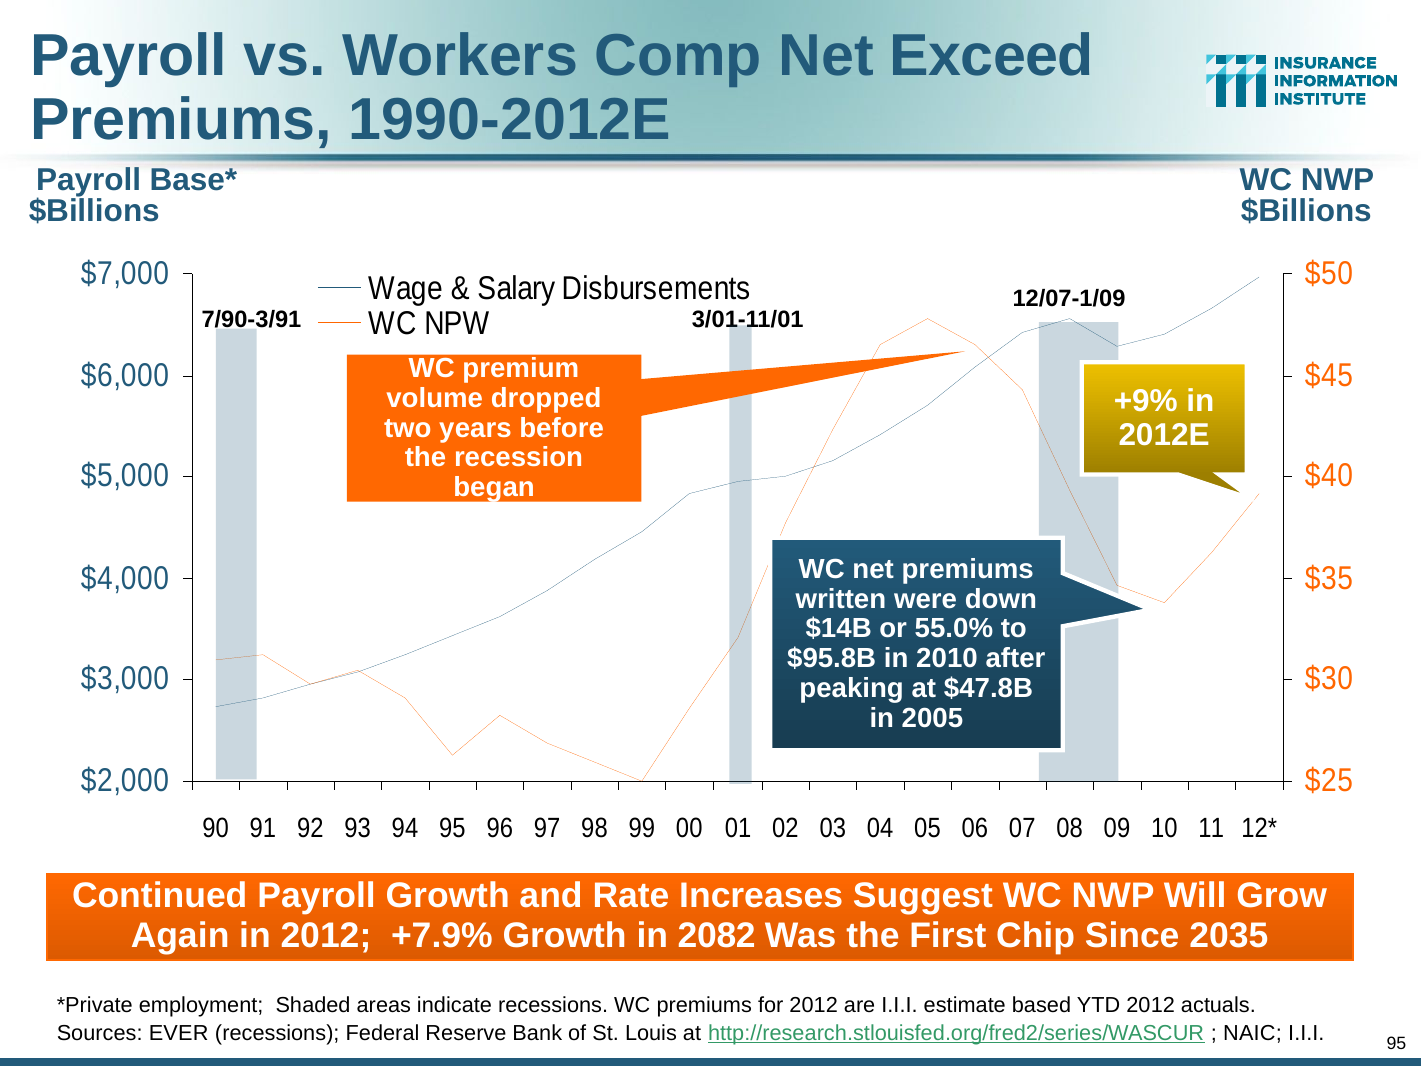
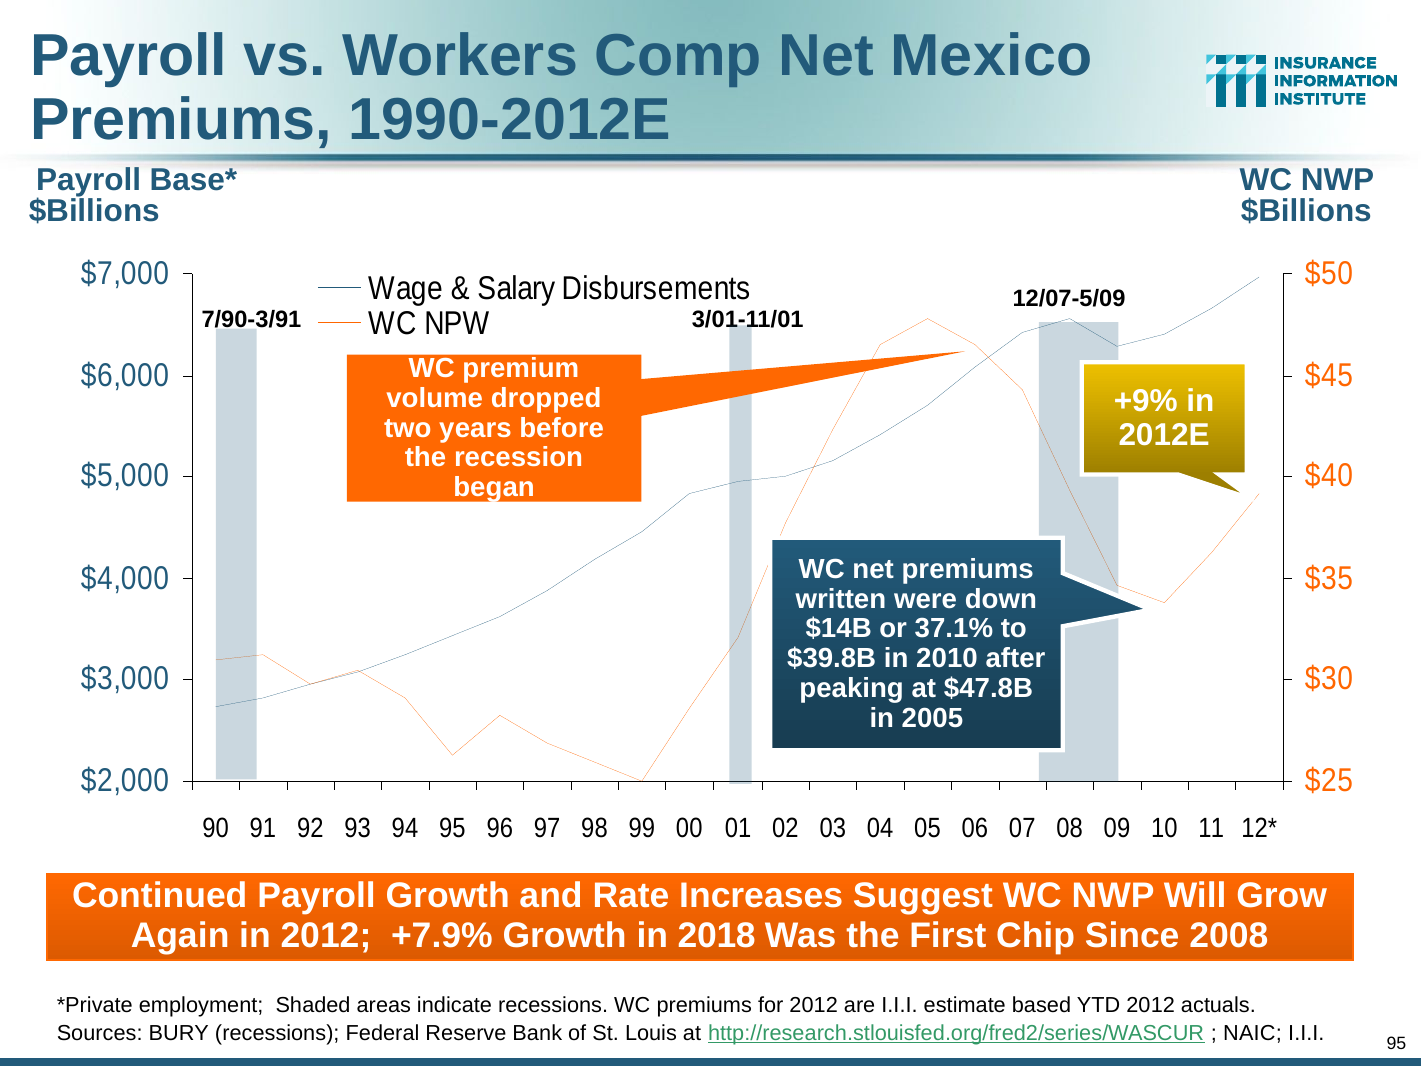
Exceed: Exceed -> Mexico
12/07-1/09: 12/07-1/09 -> 12/07-5/09
55.0%: 55.0% -> 37.1%
$95.8B: $95.8B -> $39.8B
2082: 2082 -> 2018
2035: 2035 -> 2008
EVER: EVER -> BURY
